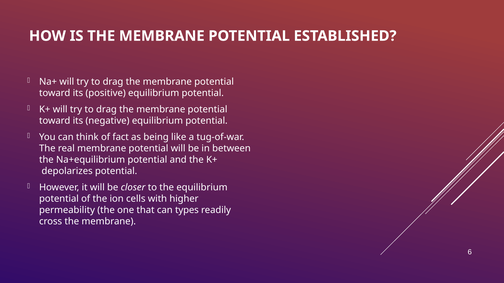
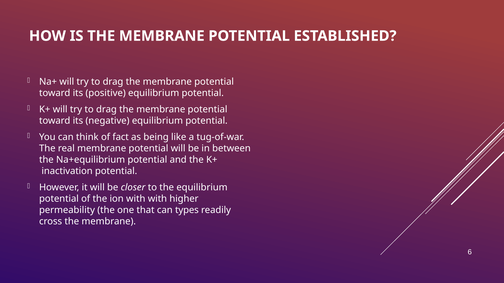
depolarizes: depolarizes -> inactivation
ion cells: cells -> with
